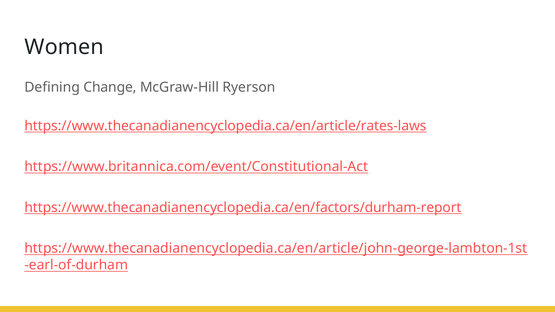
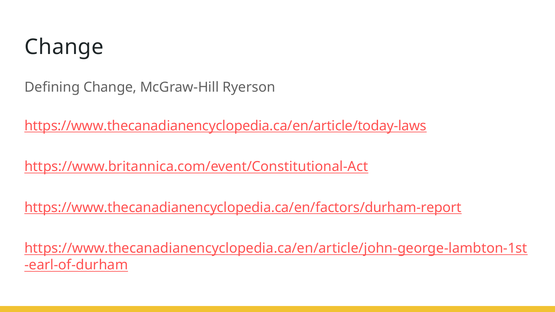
Women at (64, 47): Women -> Change
https://www.thecanadianencyclopedia.ca/en/article/rates-laws: https://www.thecanadianencyclopedia.ca/en/article/rates-laws -> https://www.thecanadianencyclopedia.ca/en/article/today-laws
